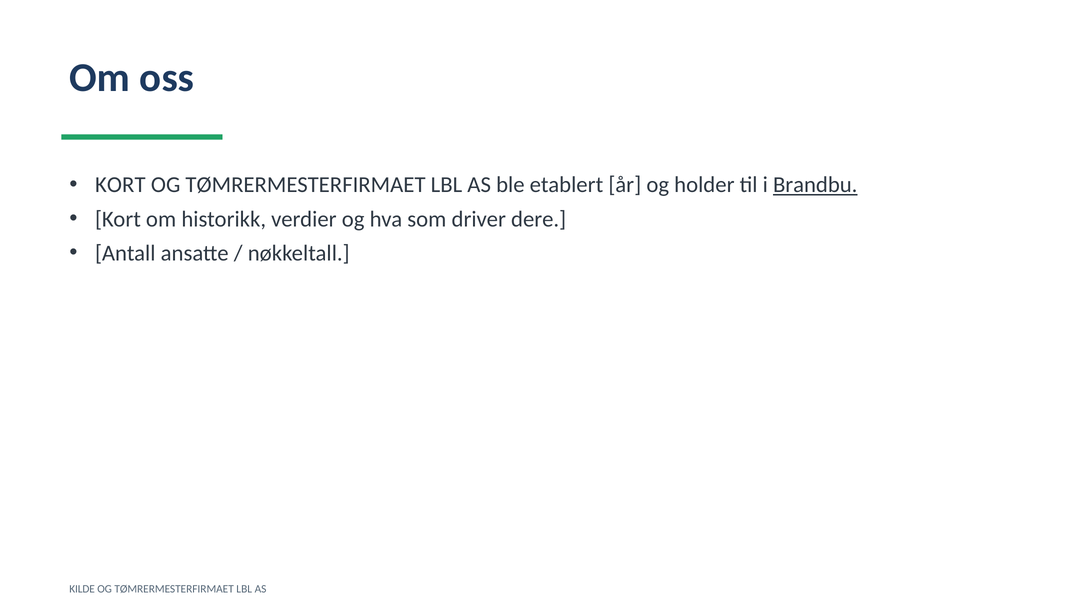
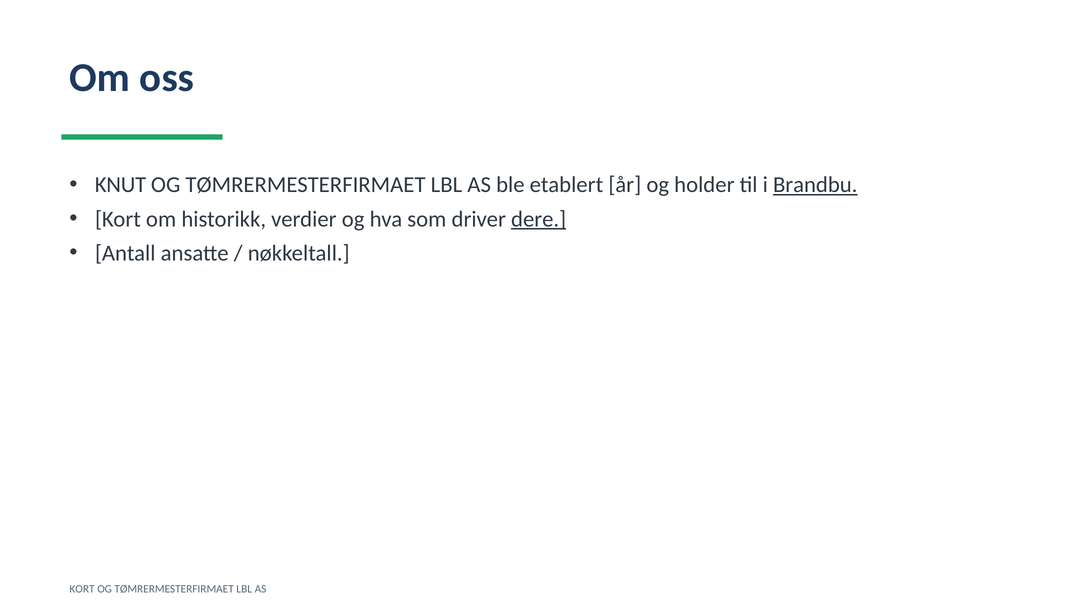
KORT at (120, 185): KORT -> KNUT
dere underline: none -> present
KILDE at (82, 589): KILDE -> KORT
